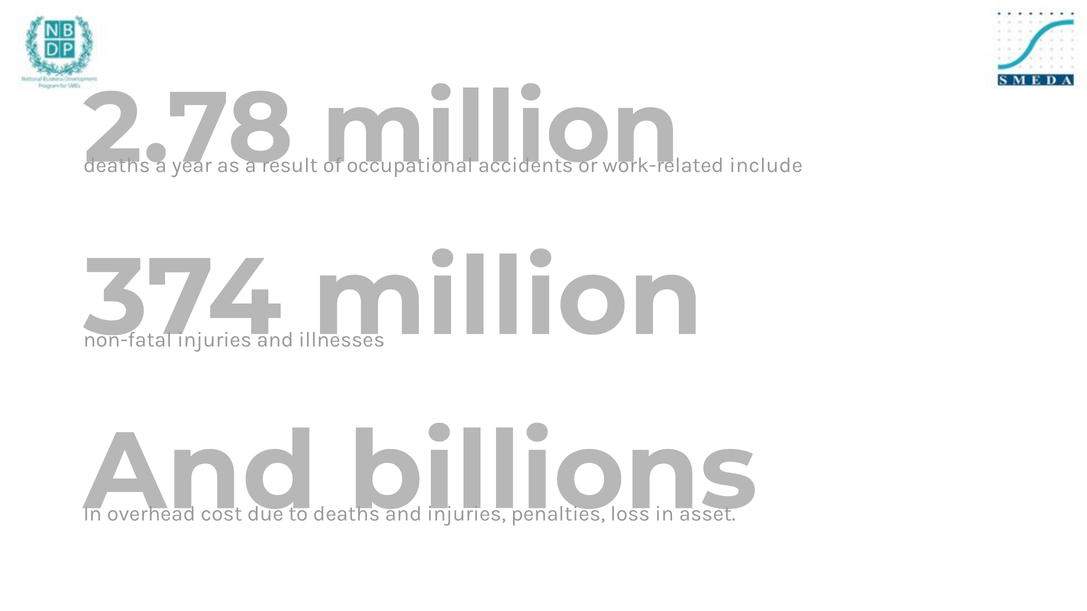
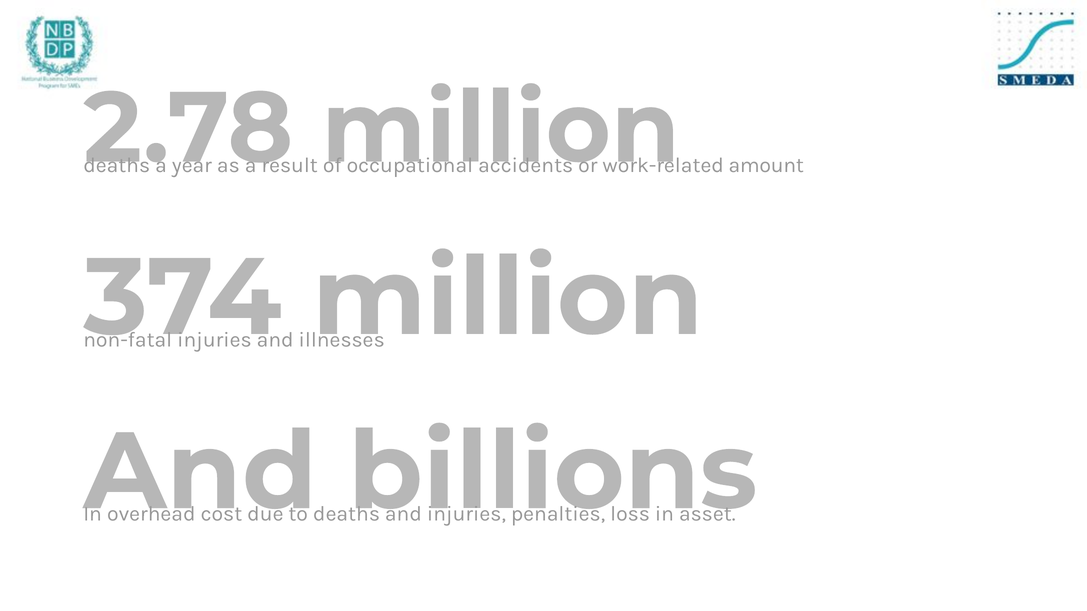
include: include -> amount
